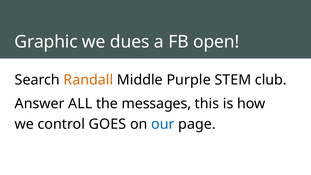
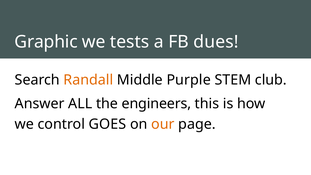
dues: dues -> tests
open: open -> dues
messages: messages -> engineers
our colour: blue -> orange
